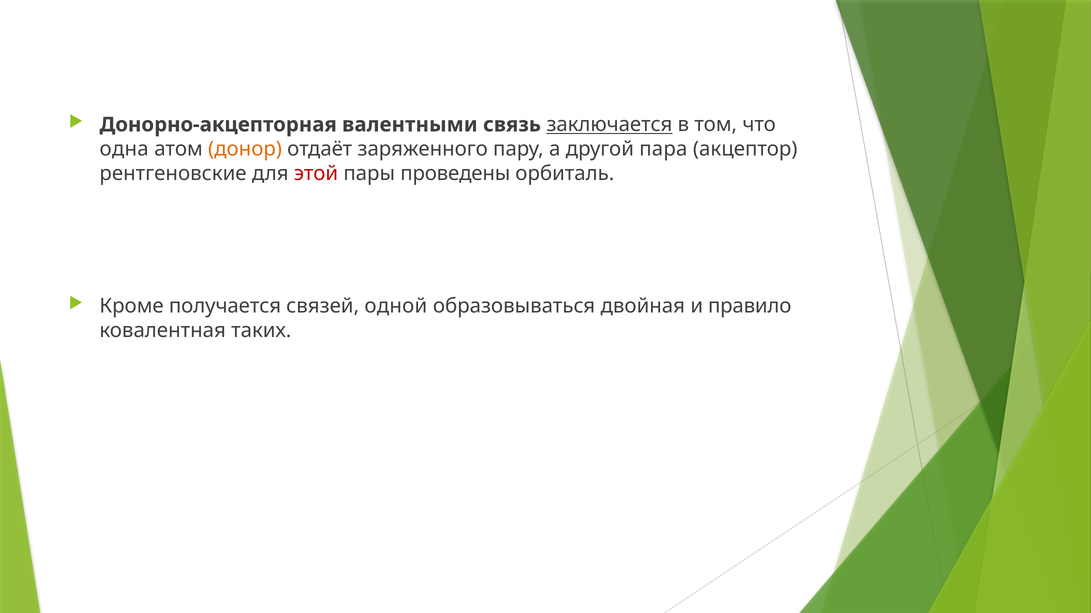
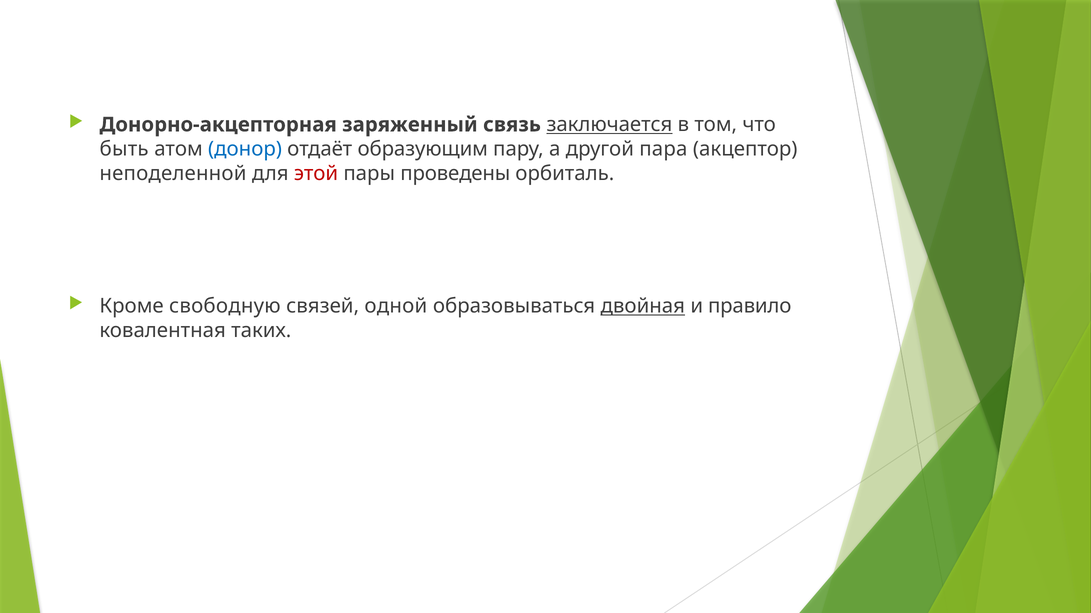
валентными: валентными -> заряженный
одна: одна -> быть
донор colour: orange -> blue
заряженного: заряженного -> образующим
рентгеновские: рентгеновские -> неподеленной
получается: получается -> свободную
двойная underline: none -> present
